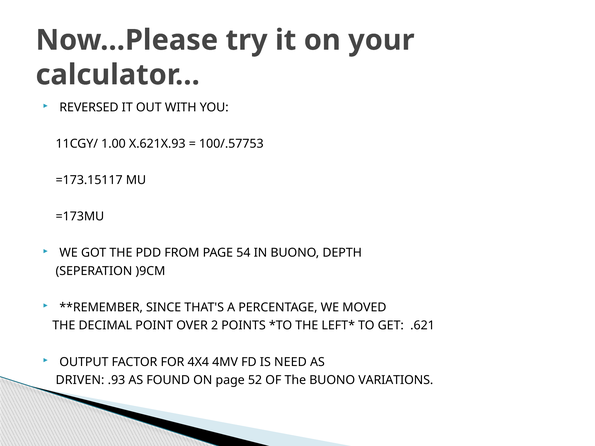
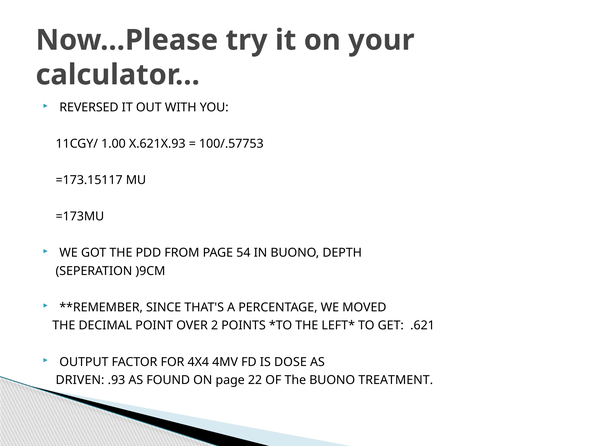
NEED: NEED -> DOSE
52: 52 -> 22
VARIATIONS: VARIATIONS -> TREATMENT
